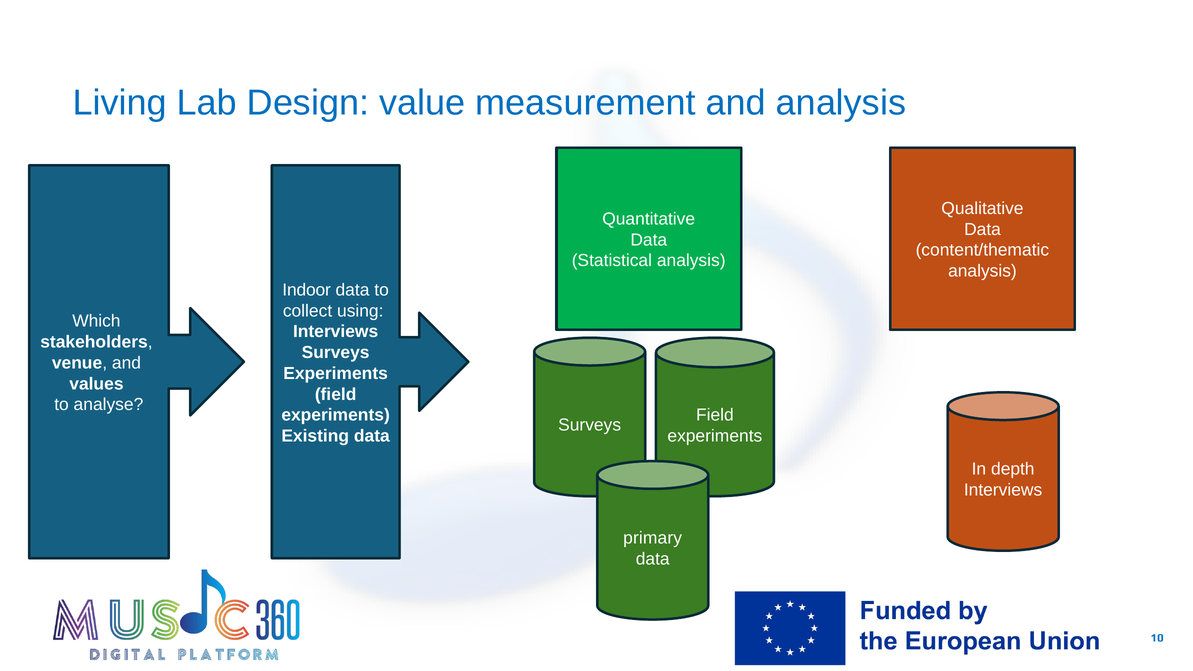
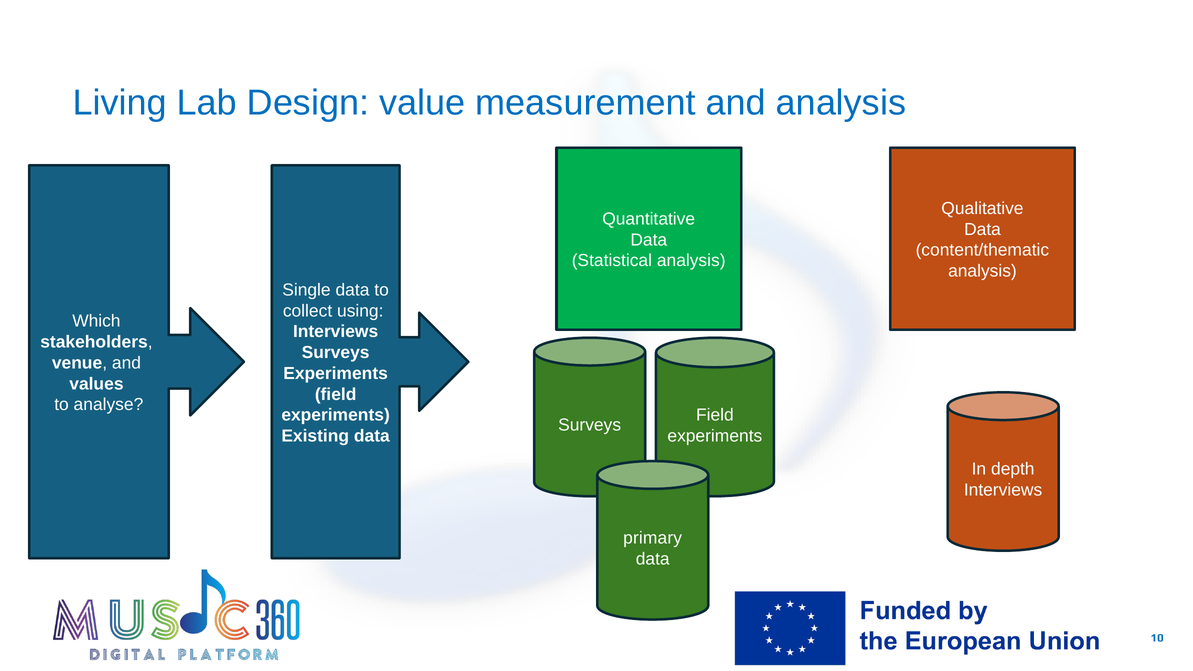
Indoor: Indoor -> Single
